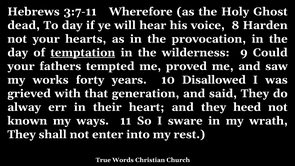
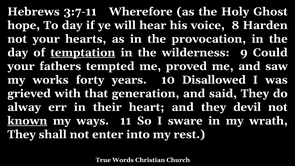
dead: dead -> hope
heed: heed -> devil
known underline: none -> present
